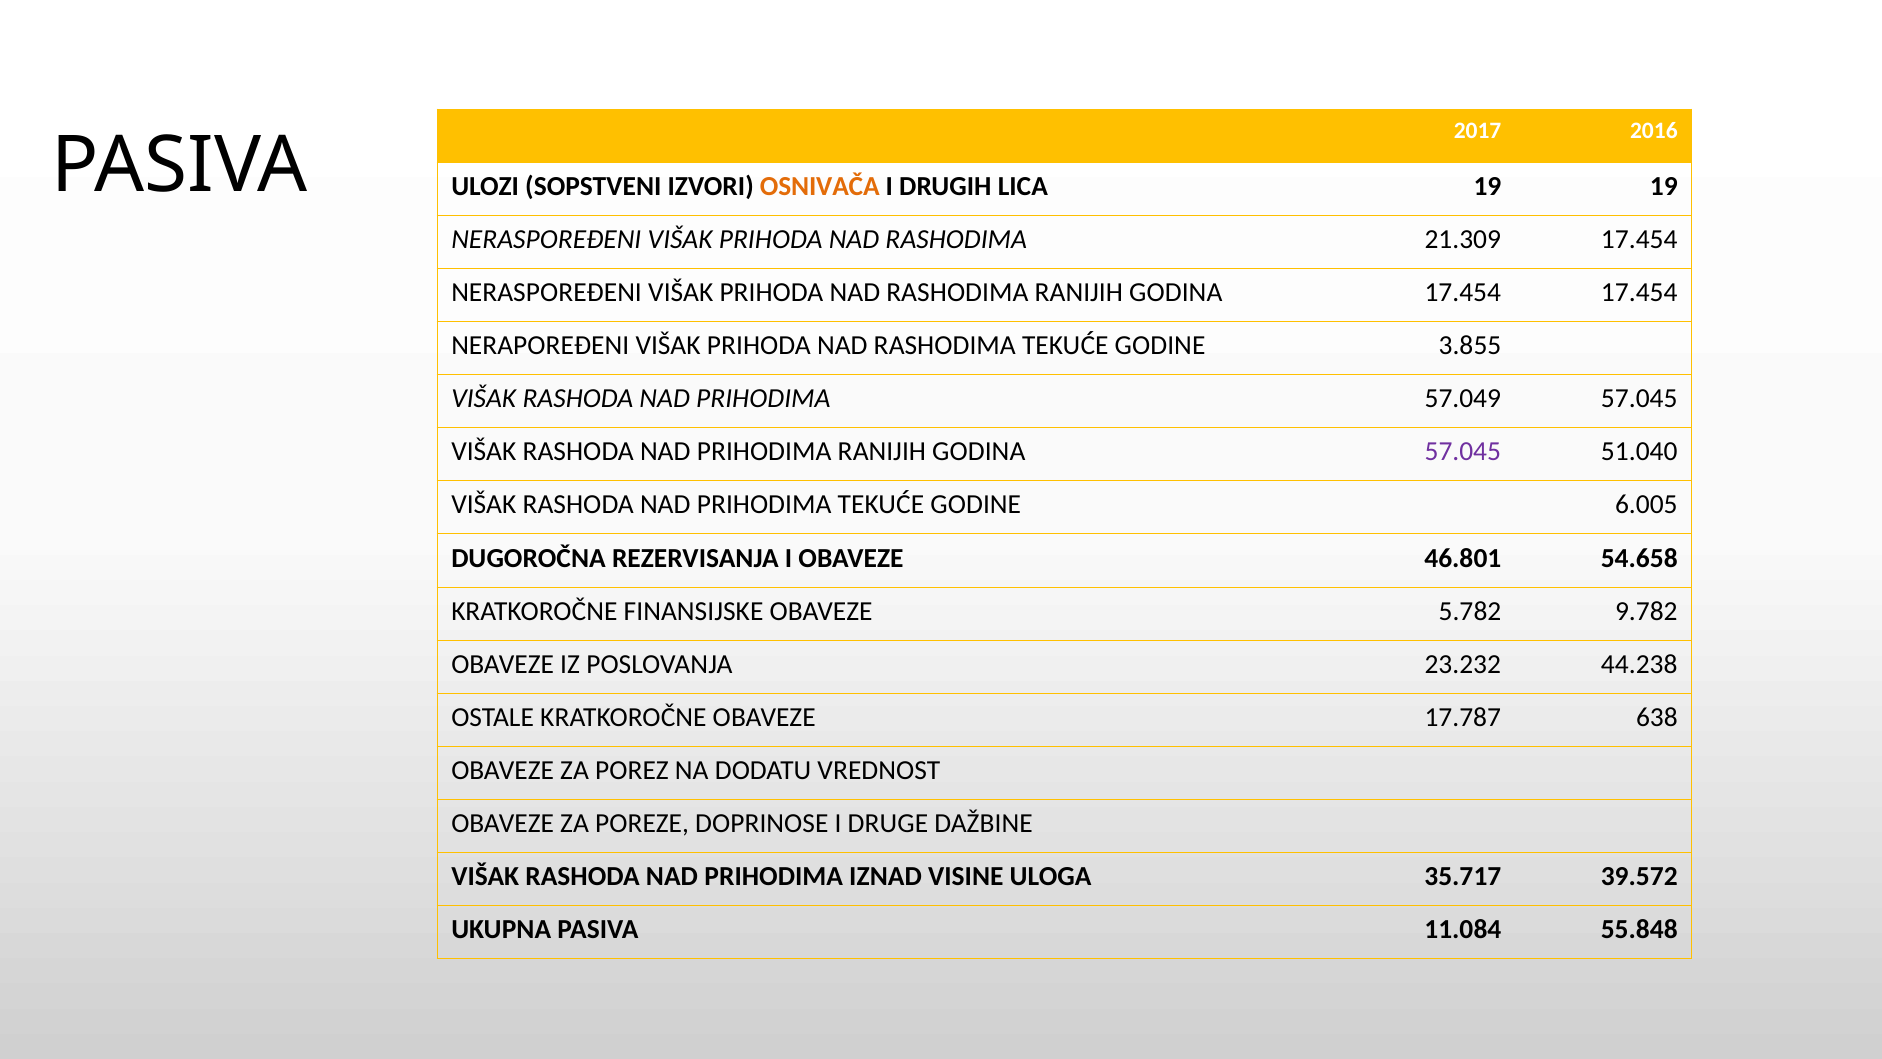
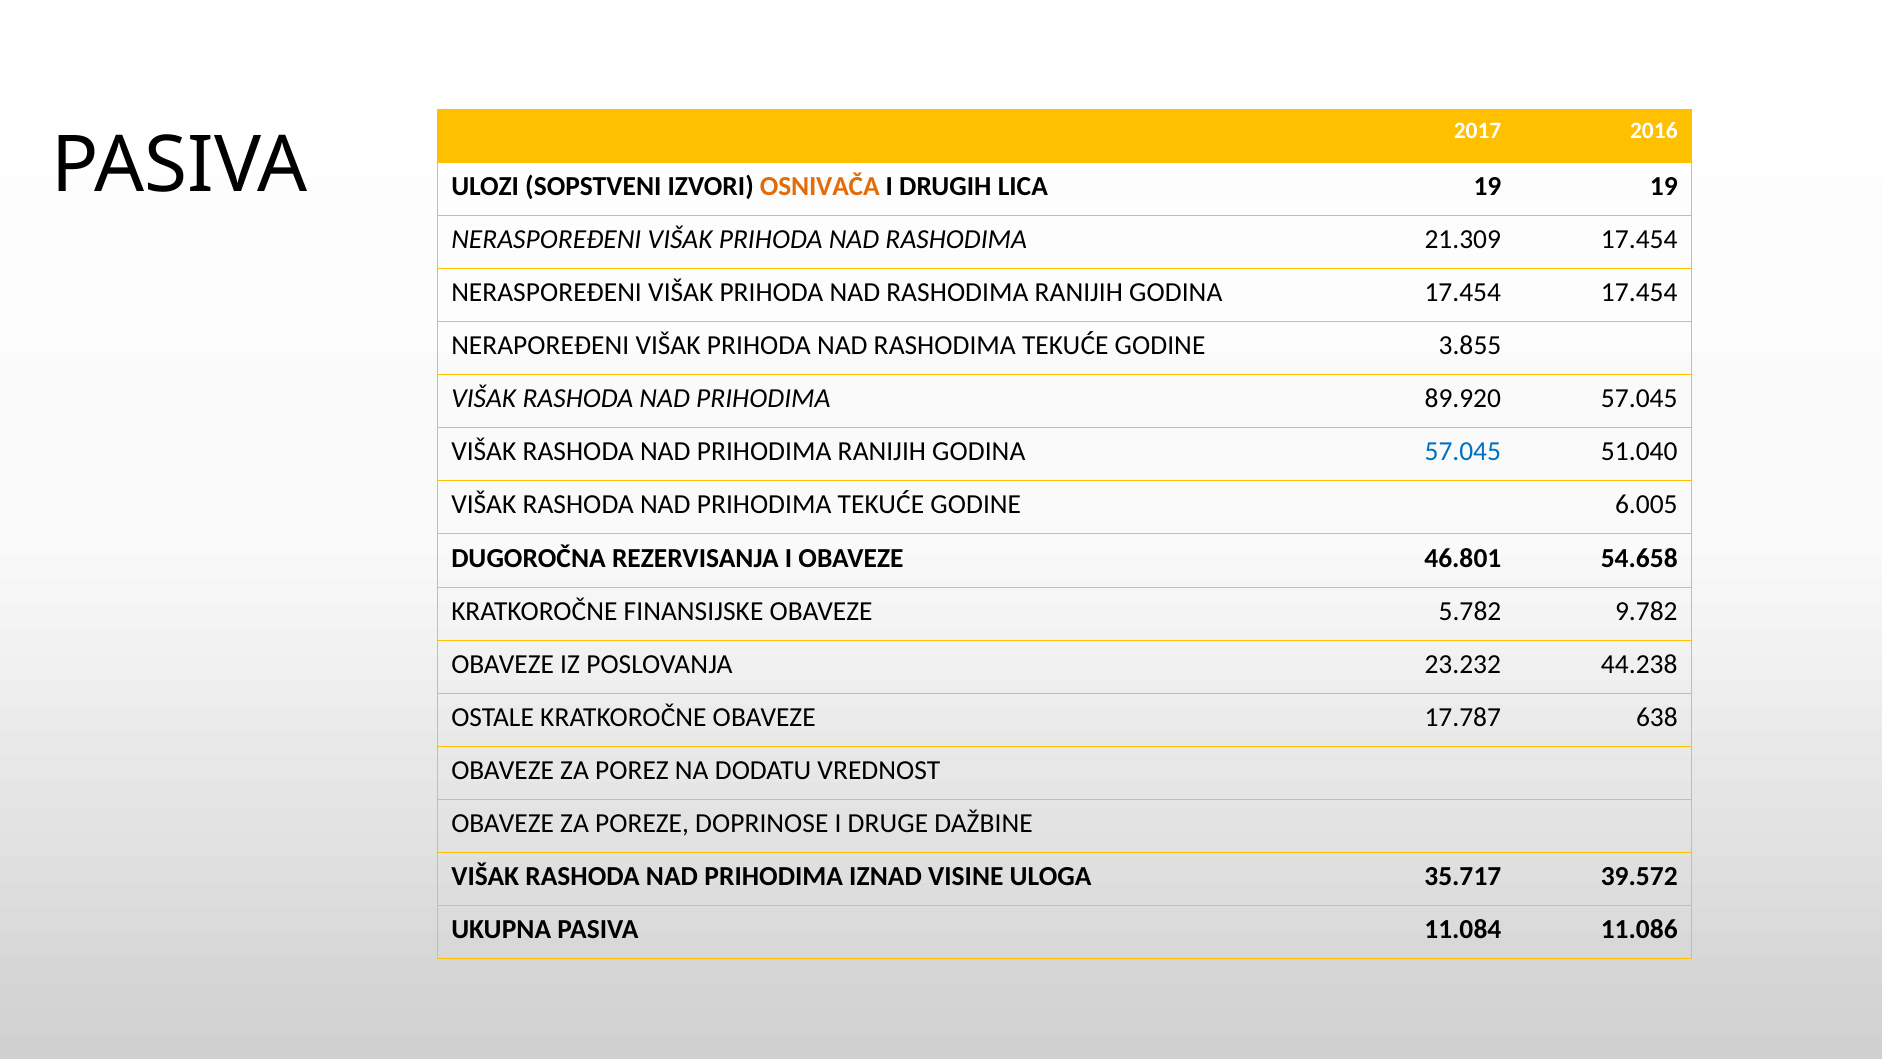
57.049: 57.049 -> 89.920
57.045 at (1463, 452) colour: purple -> blue
55.848: 55.848 -> 11.086
